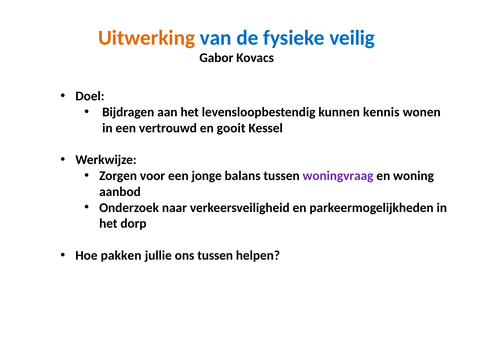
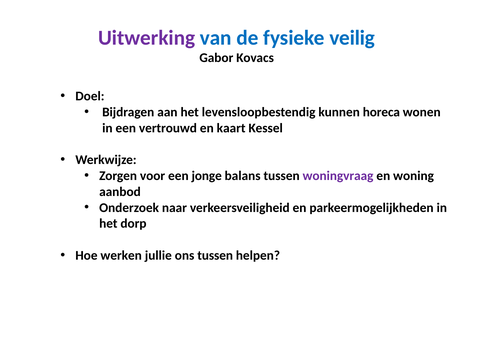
Uitwerking colour: orange -> purple
kennis: kennis -> horeca
gooit: gooit -> kaart
pakken: pakken -> werken
